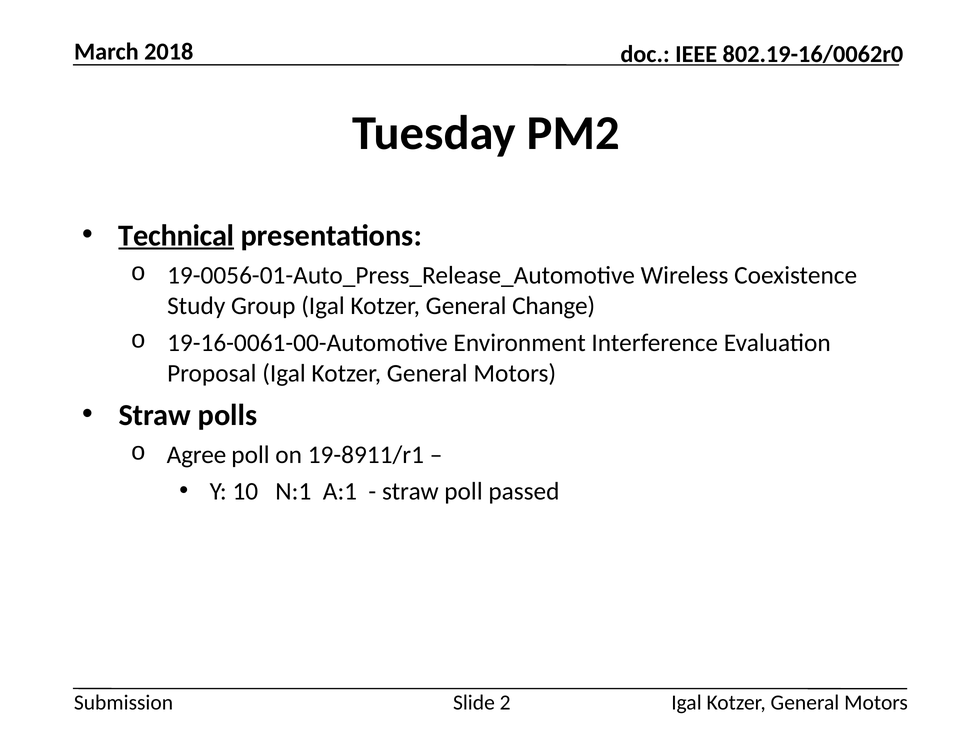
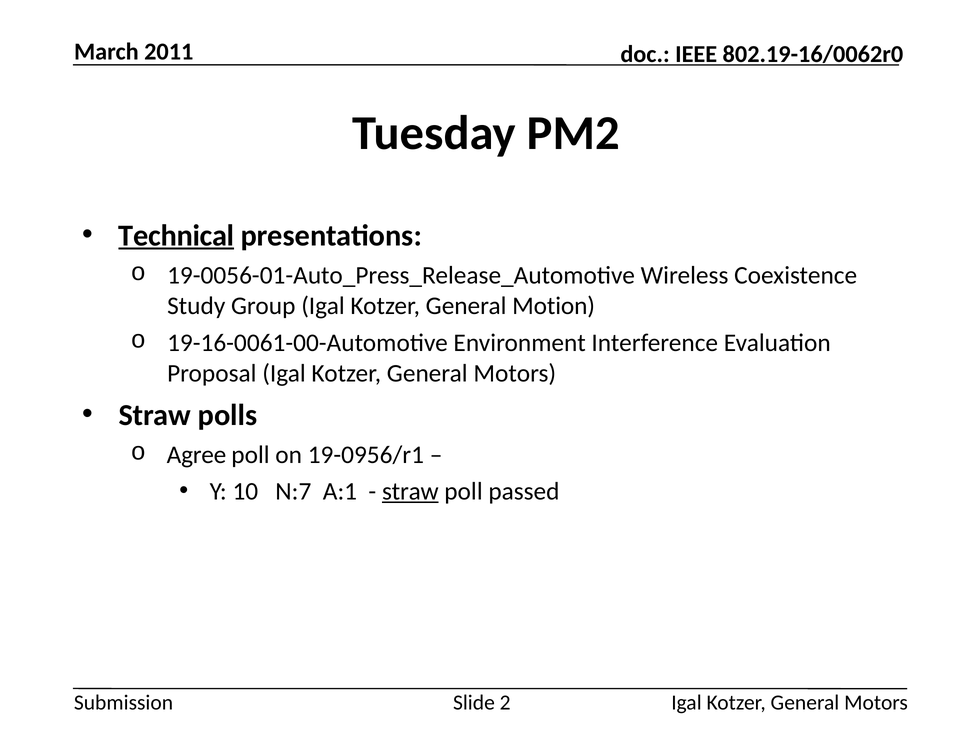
2018: 2018 -> 2011
Change: Change -> Motion
19-8911/r1: 19-8911/r1 -> 19-0956/r1
N:1: N:1 -> N:7
straw at (410, 491) underline: none -> present
